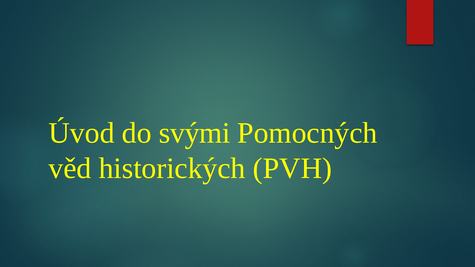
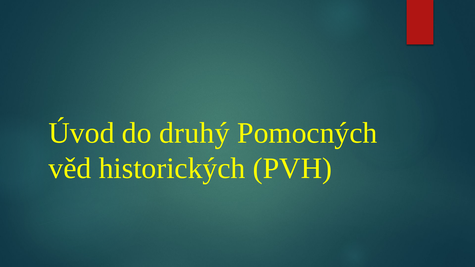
svými: svými -> druhý
